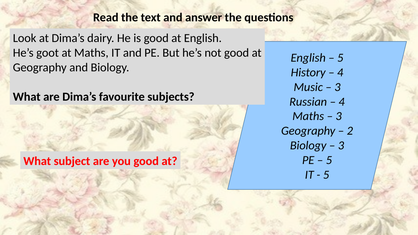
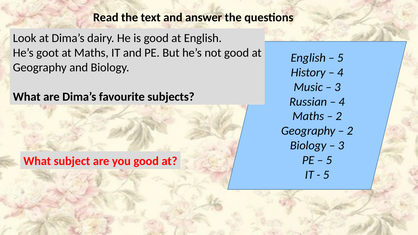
3 at (339, 116): 3 -> 2
